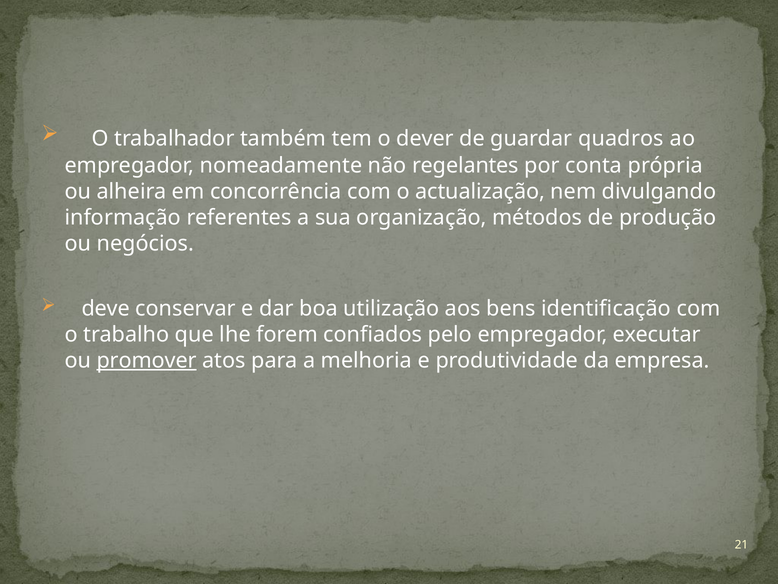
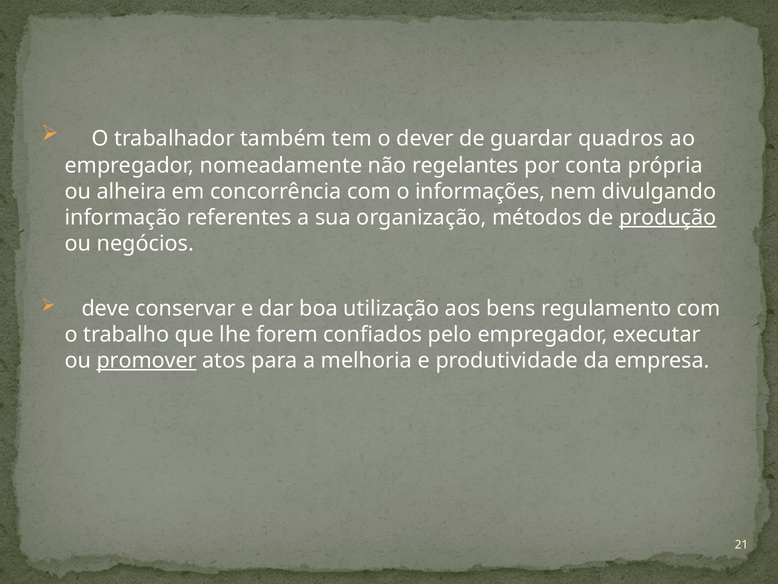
actualização: actualização -> informações
produção underline: none -> present
identificação: identificação -> regulamento
